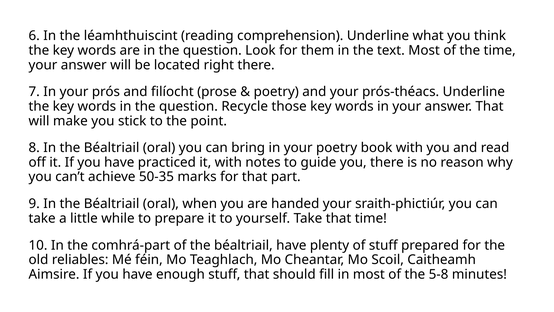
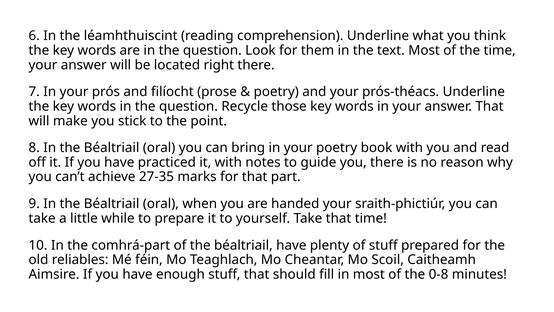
50-35: 50-35 -> 27-35
5-8: 5-8 -> 0-8
